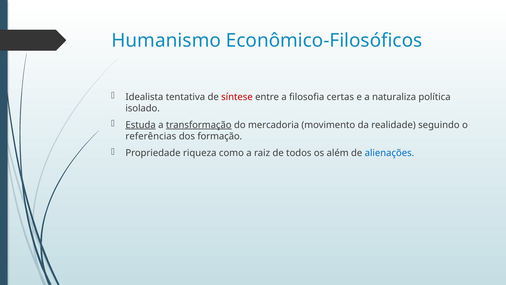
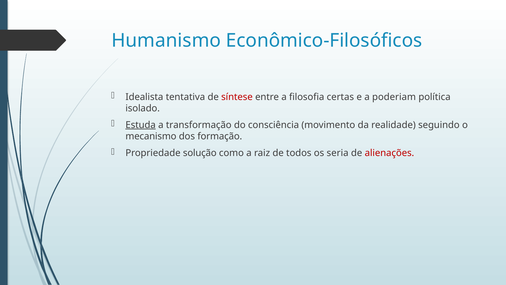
naturaliza: naturaliza -> poderiam
transformação underline: present -> none
mercadoria: mercadoria -> consciência
referências: referências -> mecanismo
riqueza: riqueza -> solução
além: além -> seria
alienações colour: blue -> red
